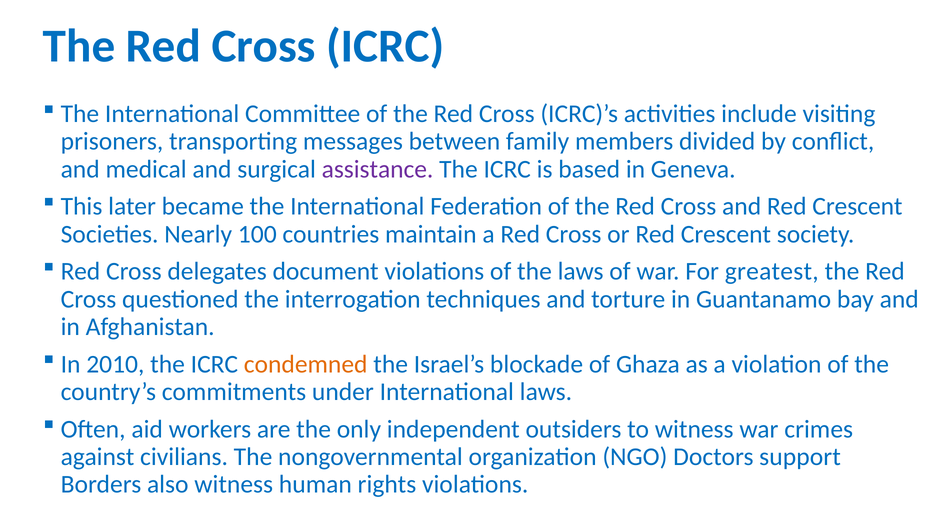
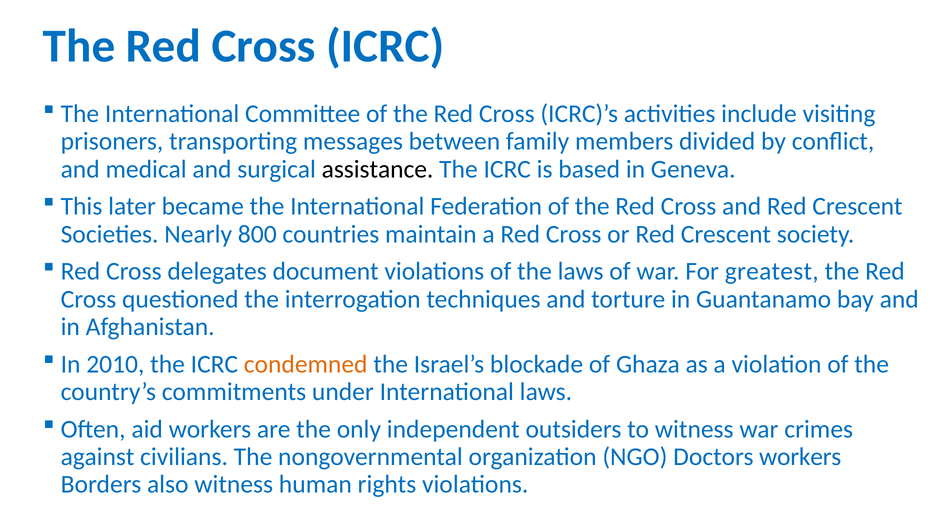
assistance colour: purple -> black
100: 100 -> 800
Doctors support: support -> workers
